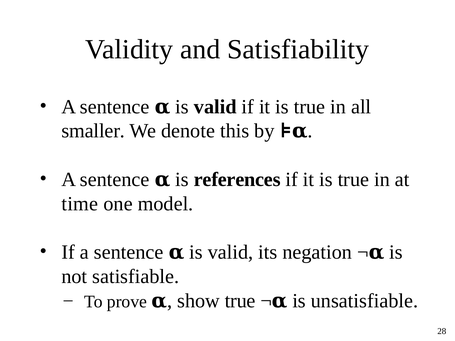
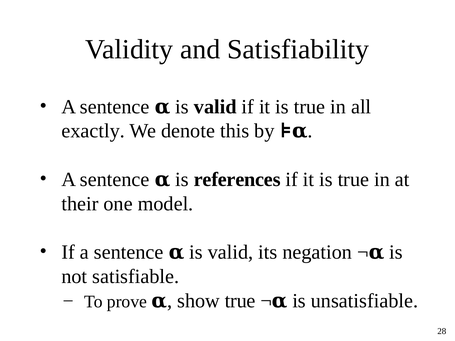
smaller: smaller -> exactly
time: time -> their
